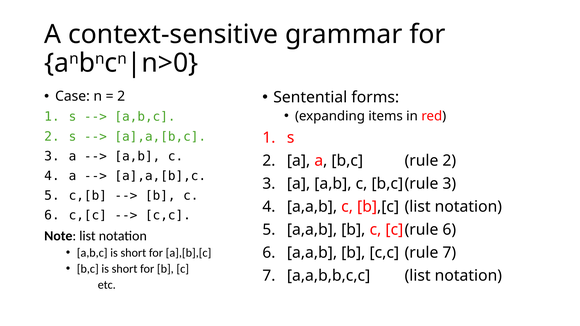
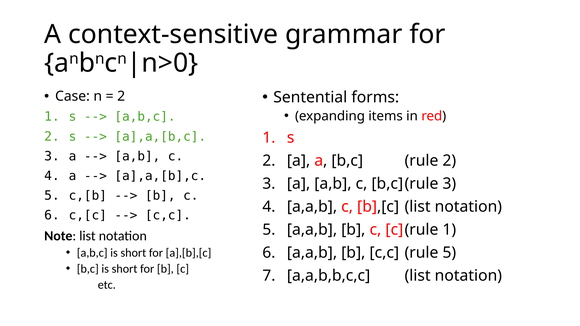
6 at (449, 230): 6 -> 1
rule 7: 7 -> 5
